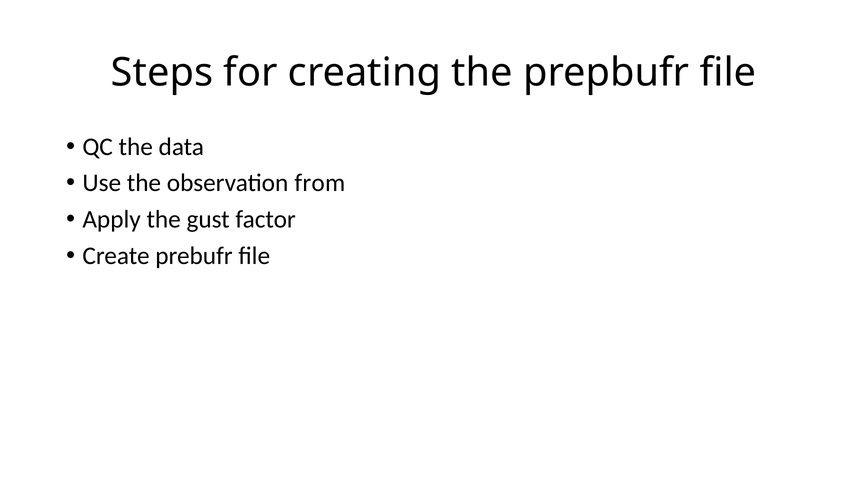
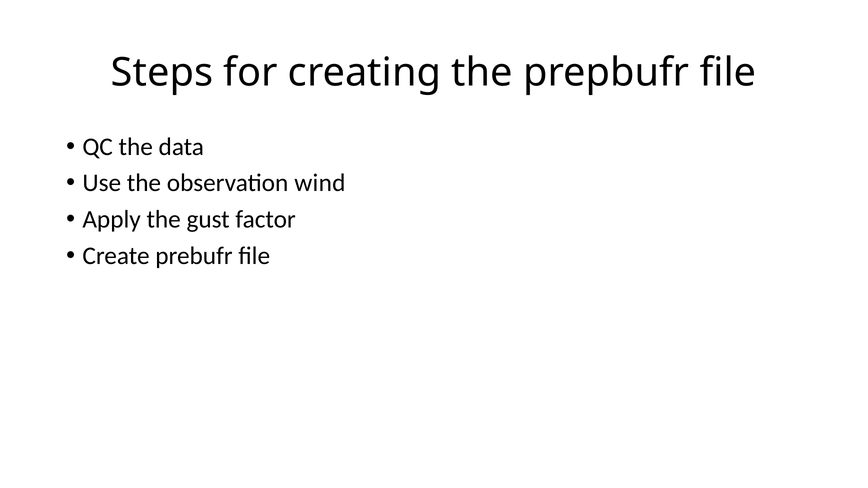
from: from -> wind
